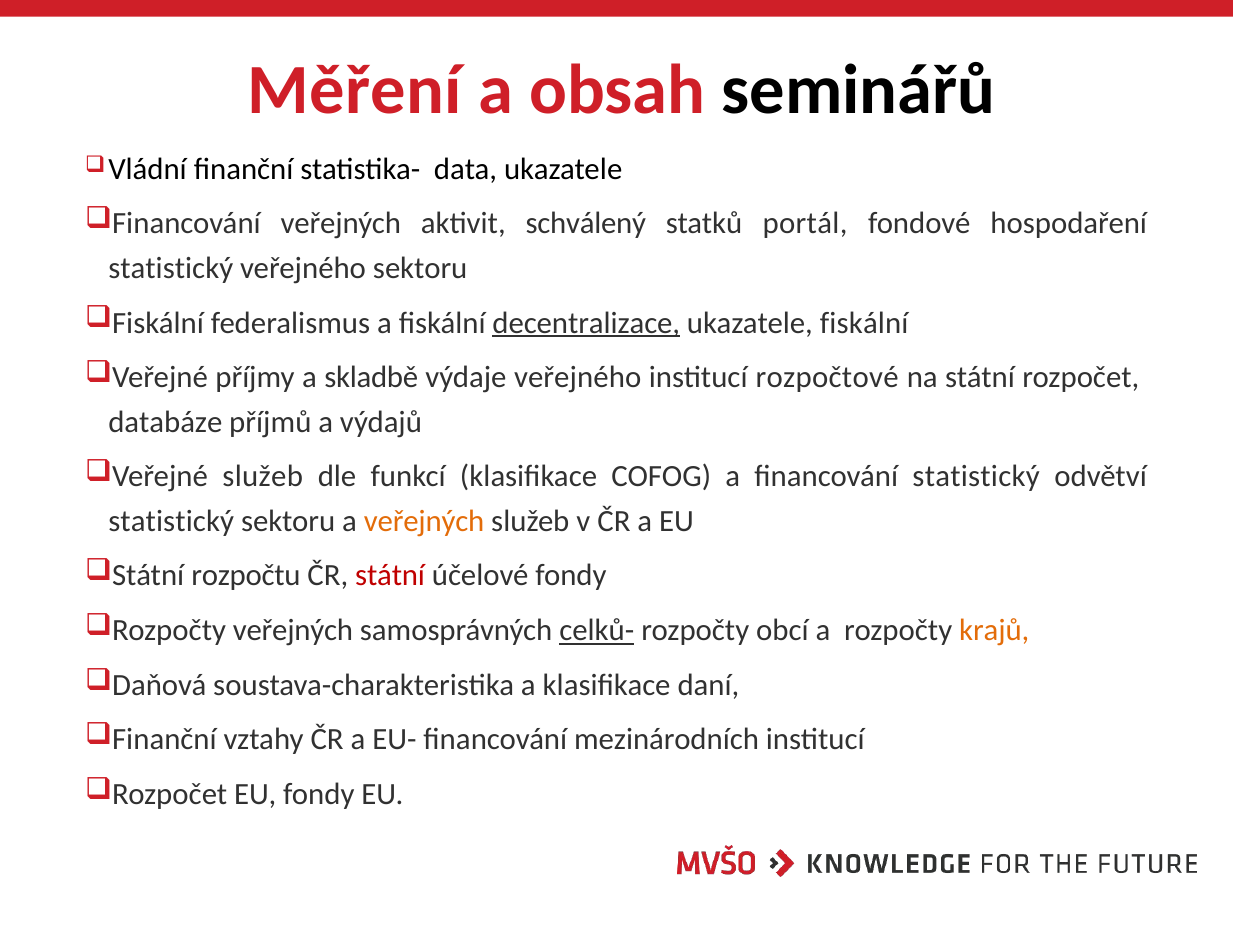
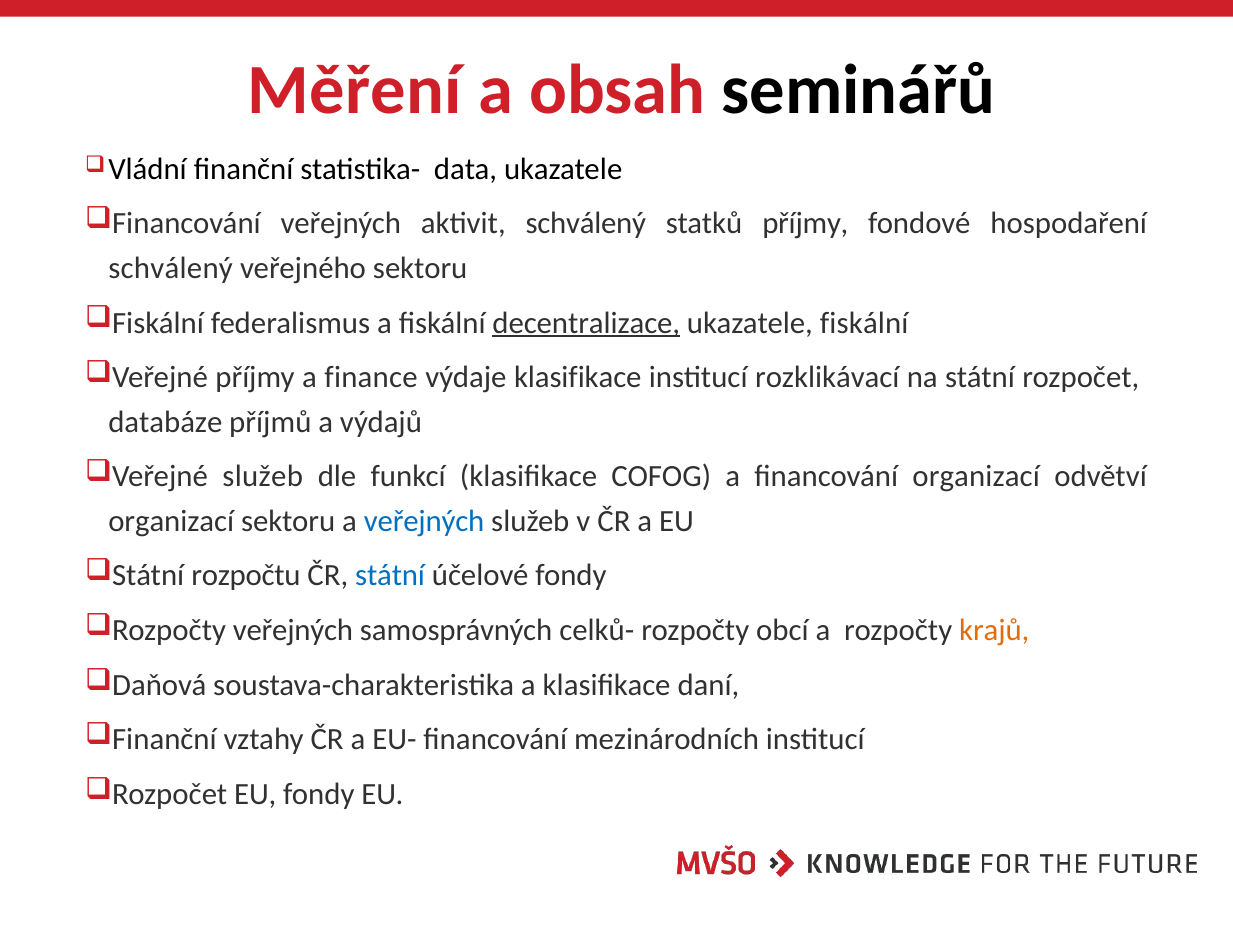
statků portál: portál -> příjmy
statistický at (171, 268): statistický -> schválený
skladbě: skladbě -> finance
výdaje veřejného: veřejného -> klasifikace
rozpočtové: rozpočtové -> rozklikávací
financování statistický: statistický -> organizací
statistický at (171, 521): statistický -> organizací
veřejných at (424, 521) colour: orange -> blue
státní at (390, 576) colour: red -> blue
celků- underline: present -> none
